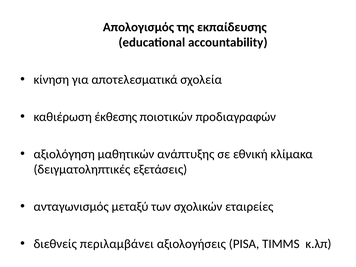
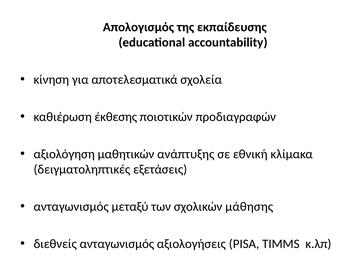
εταιρείες: εταιρείες -> μάθησης
διεθνείς περιλαμβάνει: περιλαμβάνει -> ανταγωνισμός
